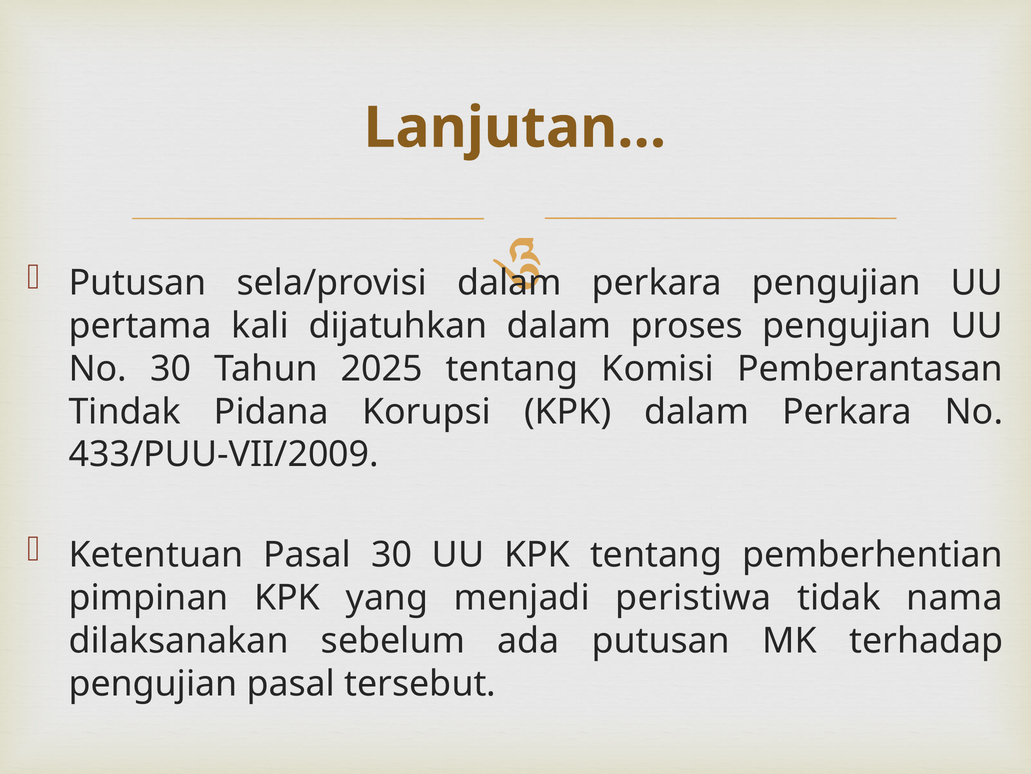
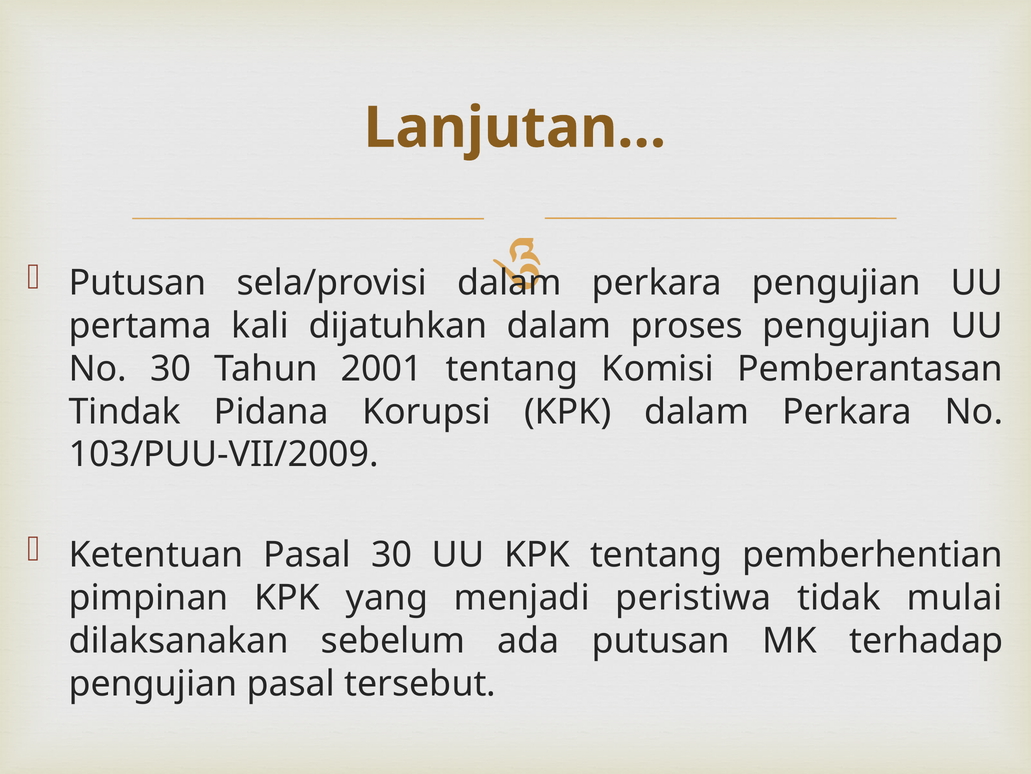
2025: 2025 -> 2001
433/PUU-VII/2009: 433/PUU-VII/2009 -> 103/PUU-VII/2009
nama: nama -> mulai
